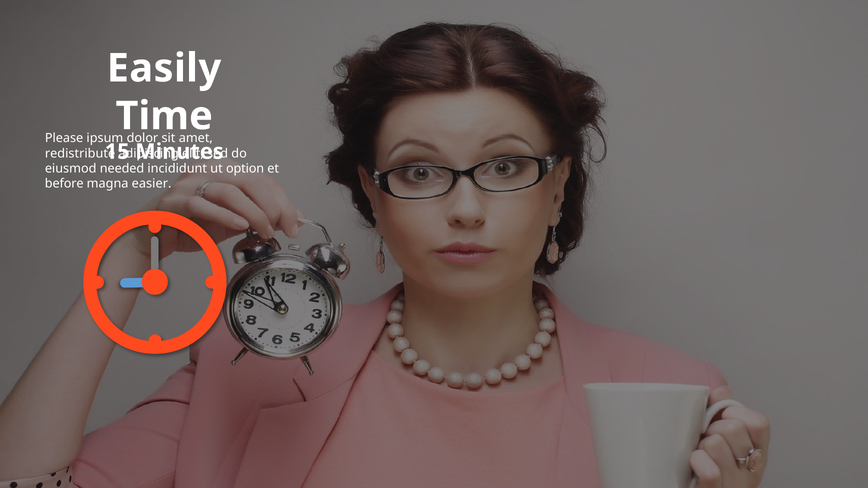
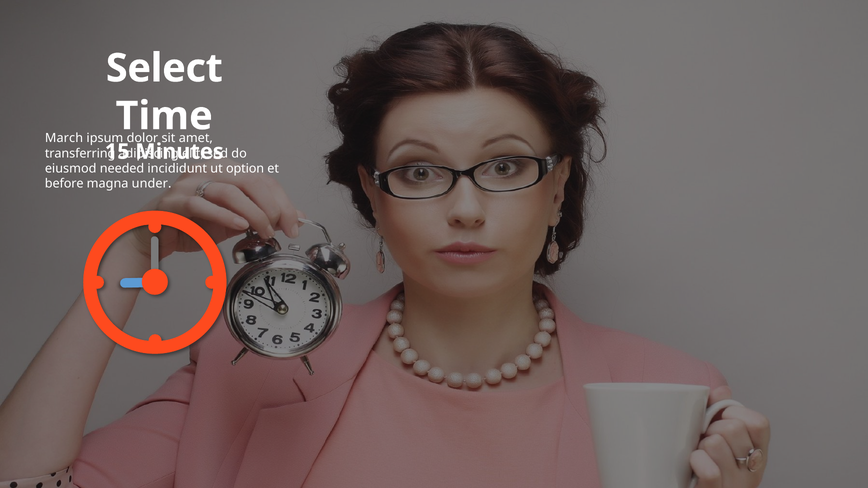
Easily: Easily -> Select
Please: Please -> March
redistribute: redistribute -> transferring
easier: easier -> under
